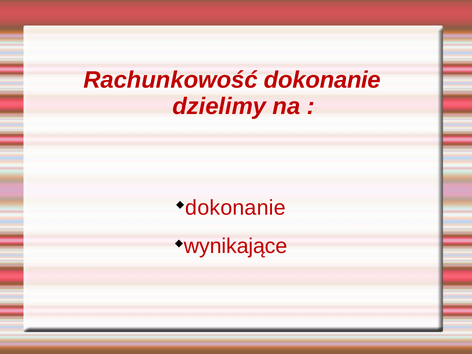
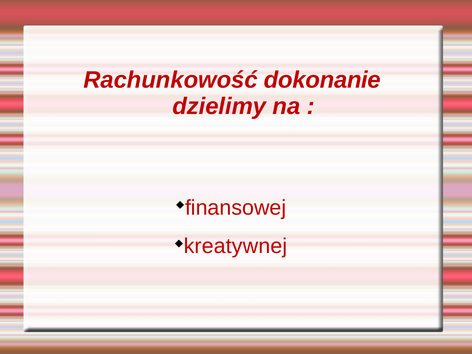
dokonanie at (235, 208): dokonanie -> finansowej
wynikające: wynikające -> kreatywnej
